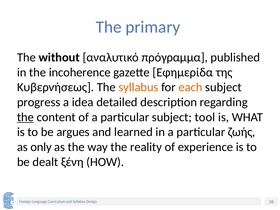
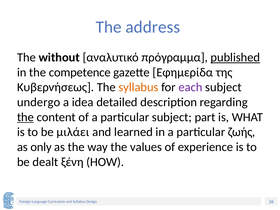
primary: primary -> address
published underline: none -> present
incoherence: incoherence -> competence
each colour: orange -> purple
progress: progress -> undergo
tool: tool -> part
argues: argues -> μιλάει
reality: reality -> values
